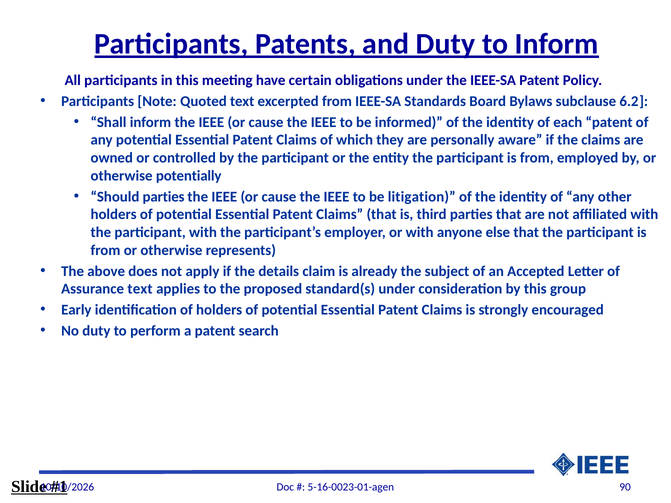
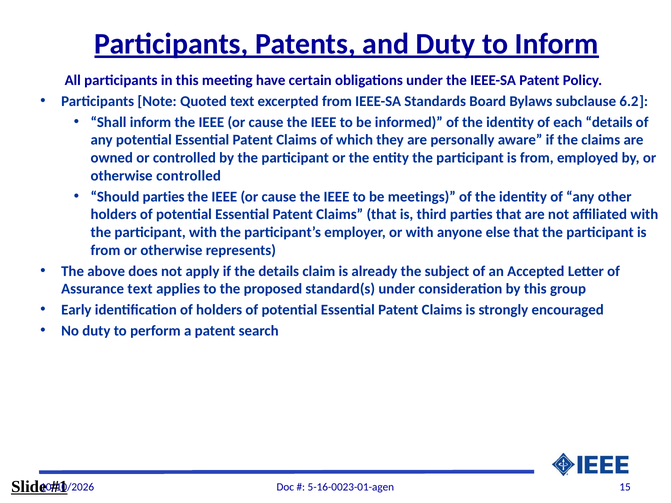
each patent: patent -> details
otherwise potentially: potentially -> controlled
litigation: litigation -> meetings
90: 90 -> 15
